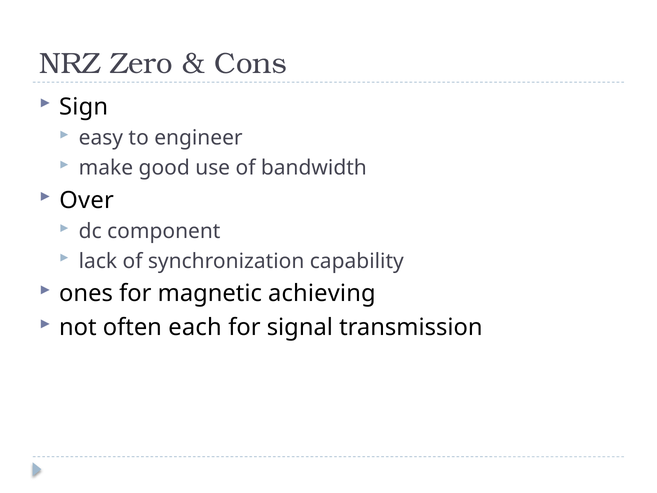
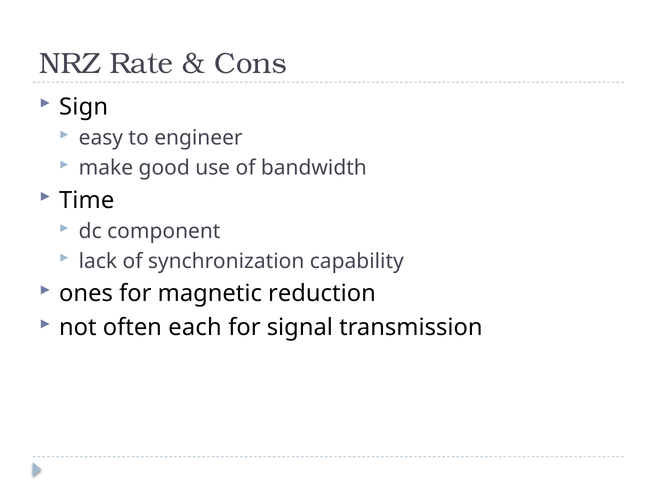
Zero: Zero -> Rate
Over: Over -> Time
achieving: achieving -> reduction
